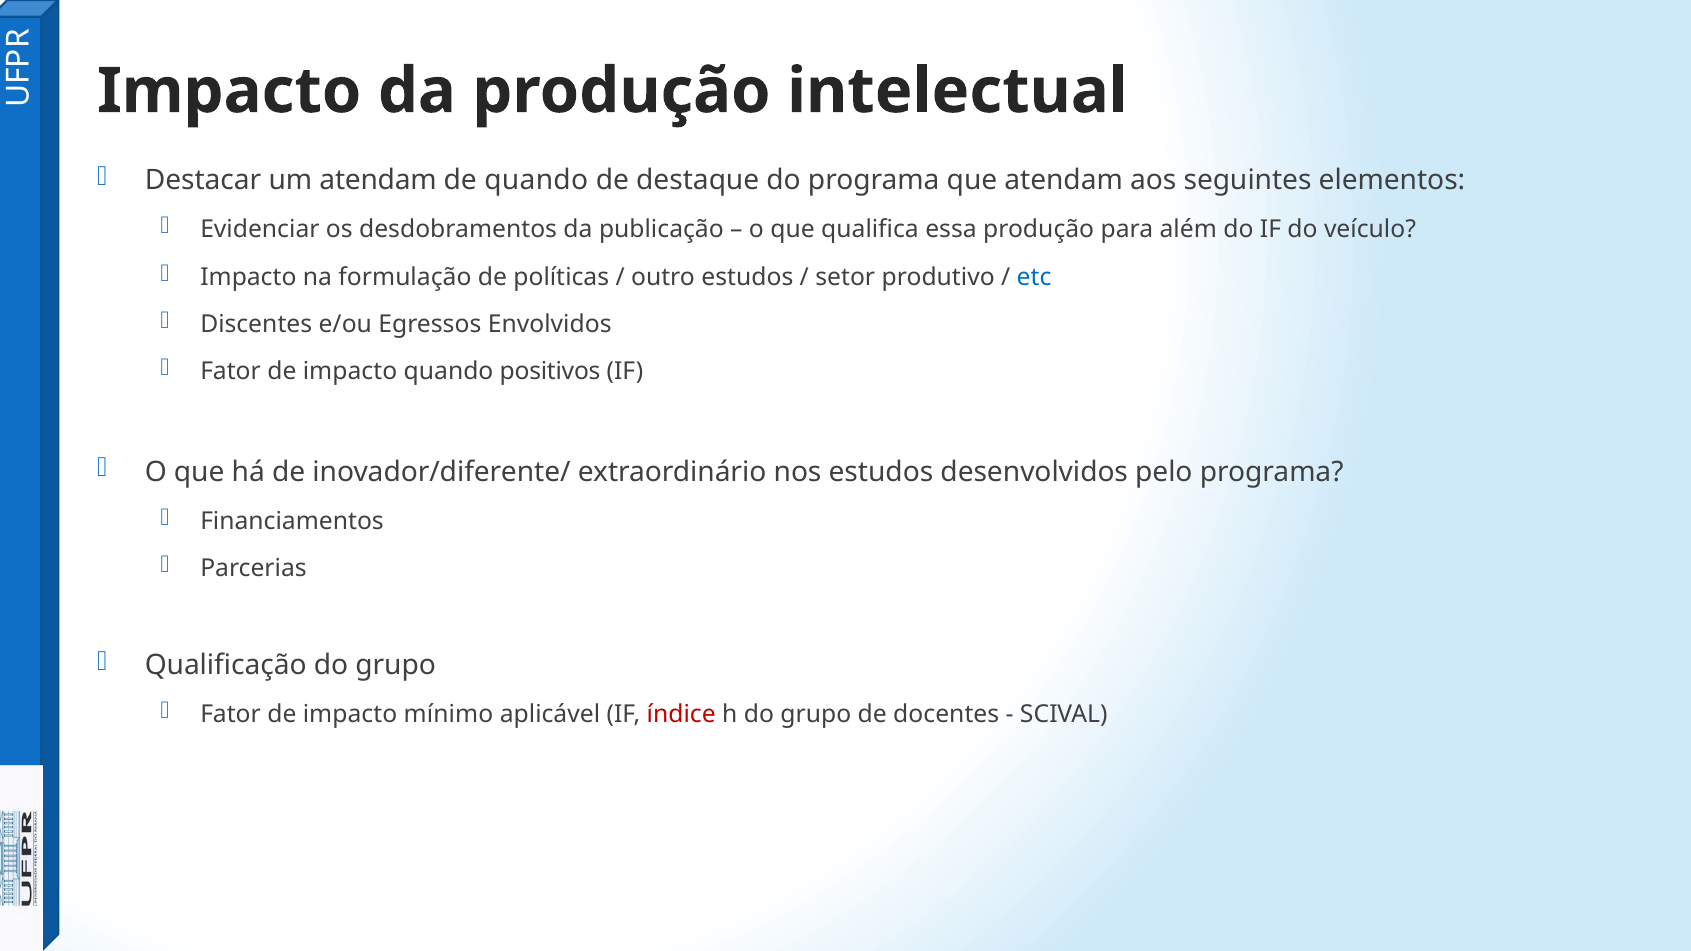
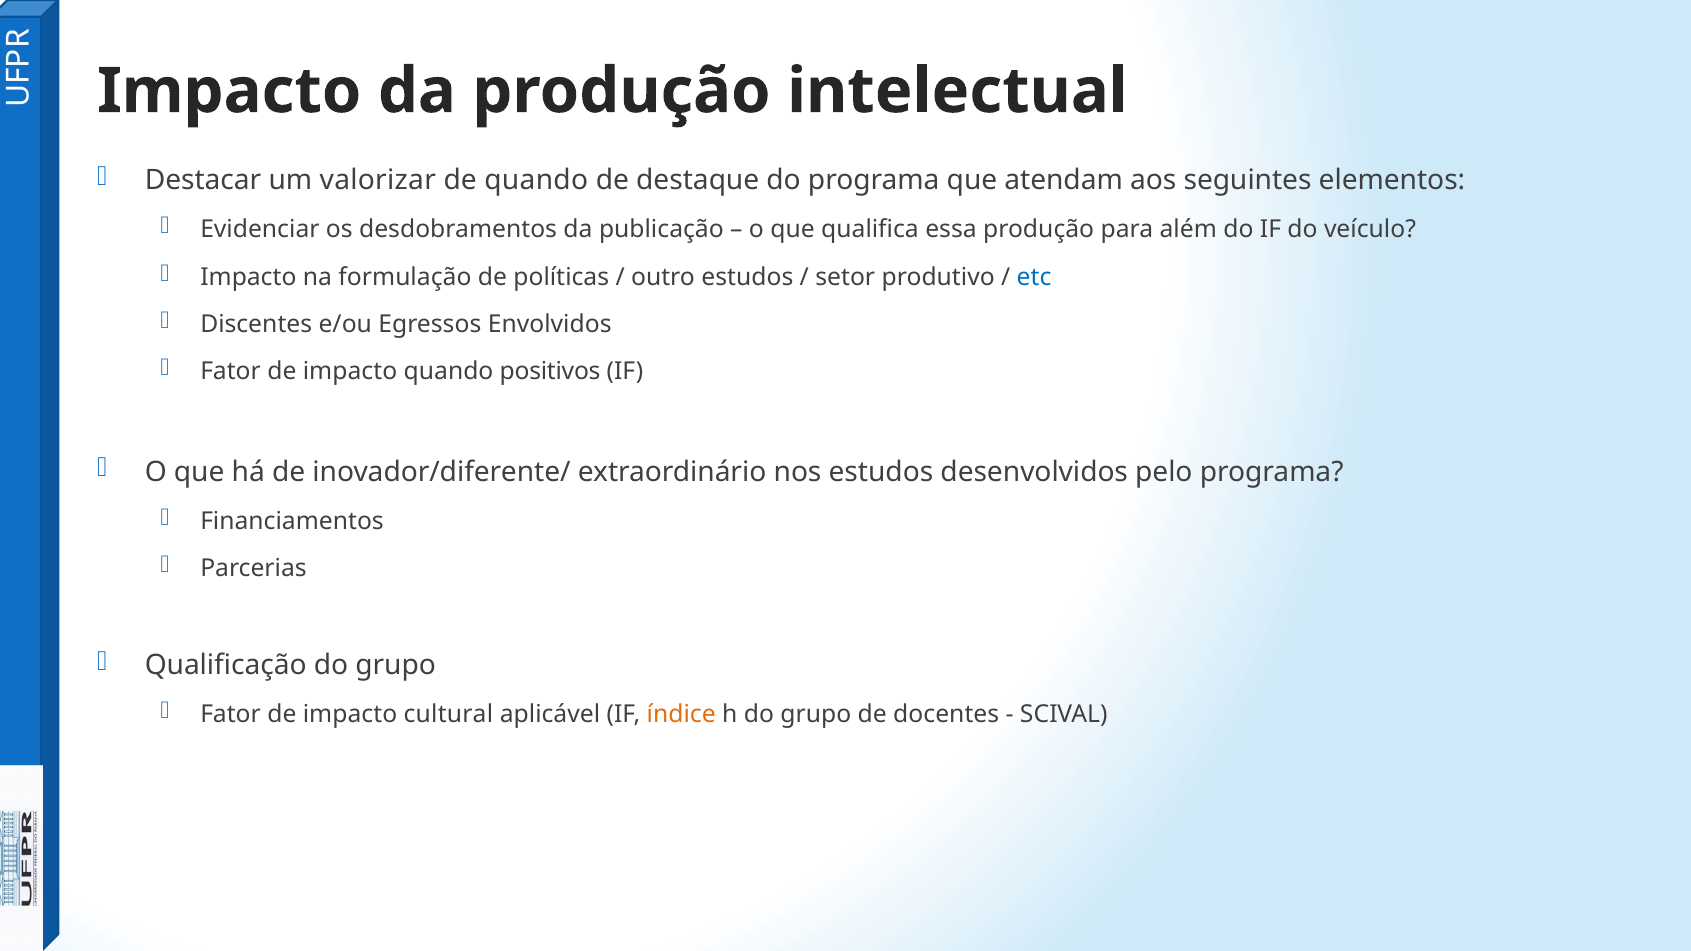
um atendam: atendam -> valorizar
mínimo: mínimo -> cultural
índice colour: red -> orange
